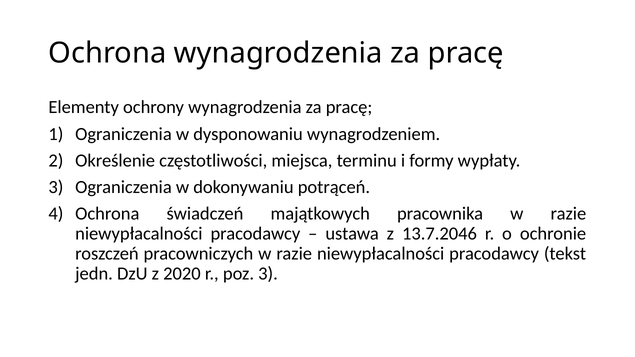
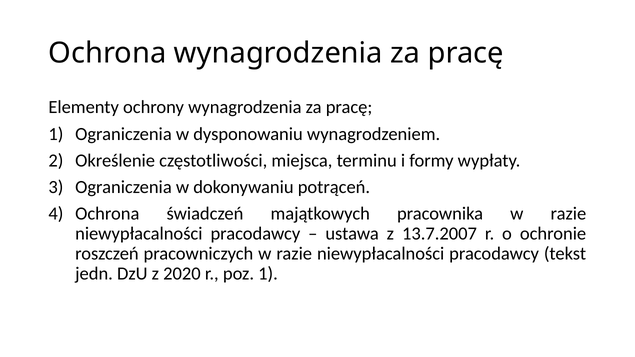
13.7.2046: 13.7.2046 -> 13.7.2007
poz 3: 3 -> 1
